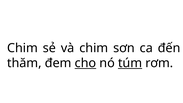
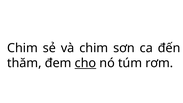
túm underline: present -> none
